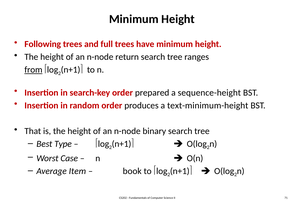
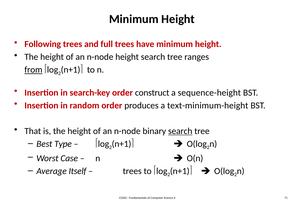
n-node return: return -> height
prepared: prepared -> construct
search at (180, 131) underline: none -> present
Item: Item -> Itself
book at (132, 171): book -> trees
